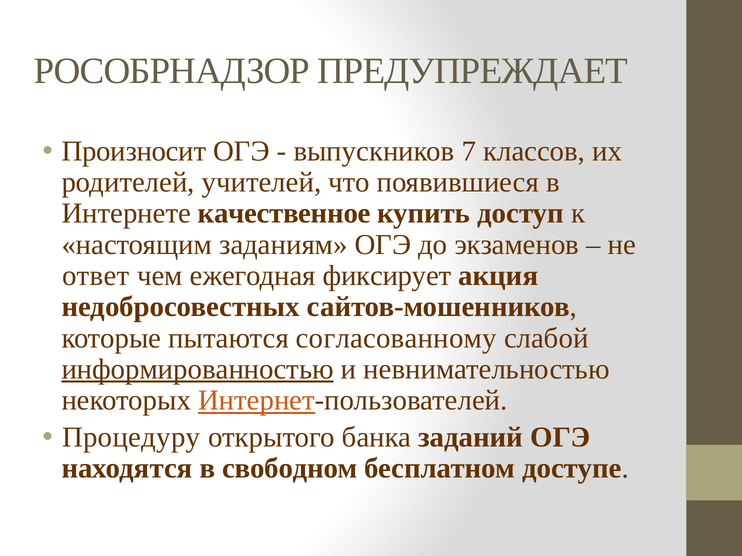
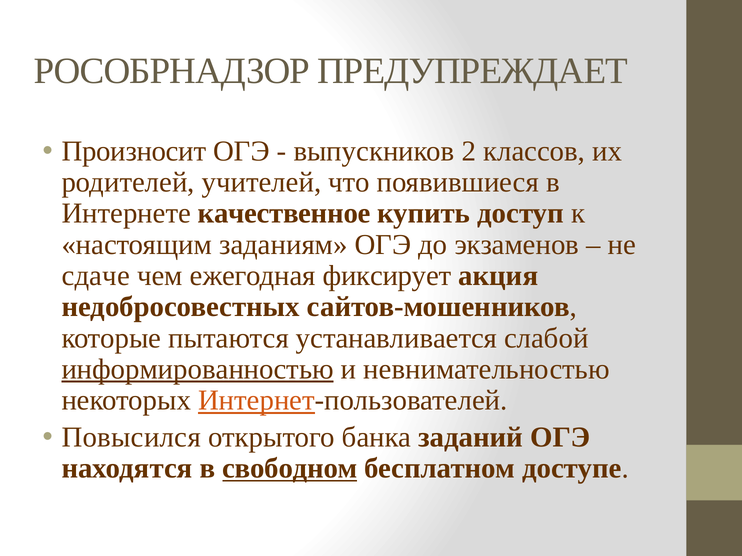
7: 7 -> 2
ответ: ответ -> сдаче
согласованному: согласованному -> устанавливается
Процедуру: Процедуру -> Повысился
свободном underline: none -> present
